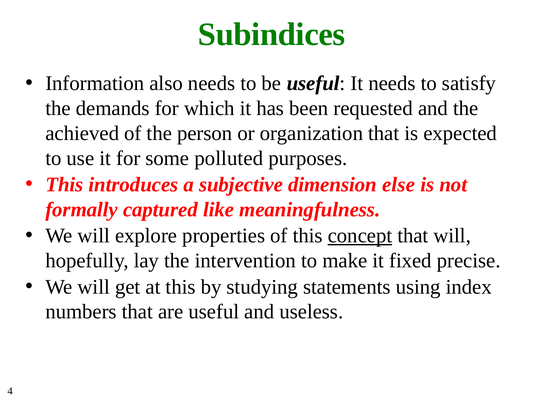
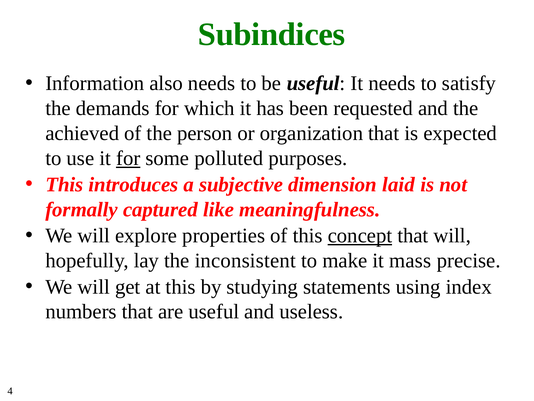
for at (128, 158) underline: none -> present
else: else -> laid
intervention: intervention -> inconsistent
fixed: fixed -> mass
